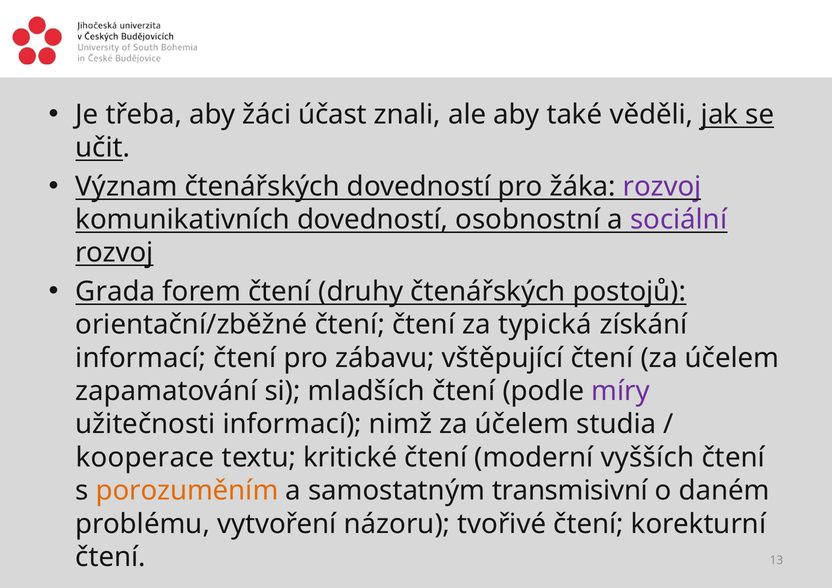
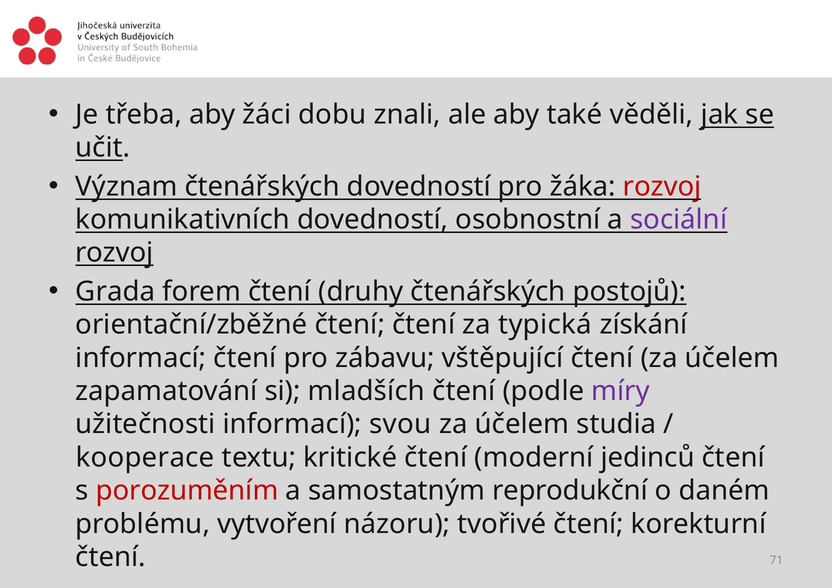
účast: účast -> dobu
rozvoj at (662, 186) colour: purple -> red
nimž: nimž -> svou
vyšších: vyšších -> jedinců
porozuměním colour: orange -> red
transmisivní: transmisivní -> reprodukční
13: 13 -> 71
